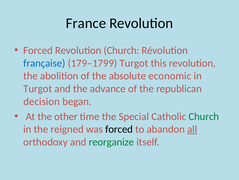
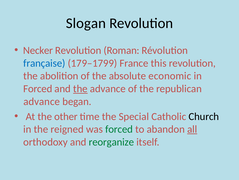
France: France -> Slogan
Forced at (38, 50): Forced -> Necker
Revolution Church: Church -> Roman
179–1799 Turgot: Turgot -> France
Turgot at (38, 88): Turgot -> Forced
the at (80, 88) underline: none -> present
decision at (42, 101): decision -> advance
Church at (204, 116) colour: green -> black
forced at (119, 129) colour: black -> green
